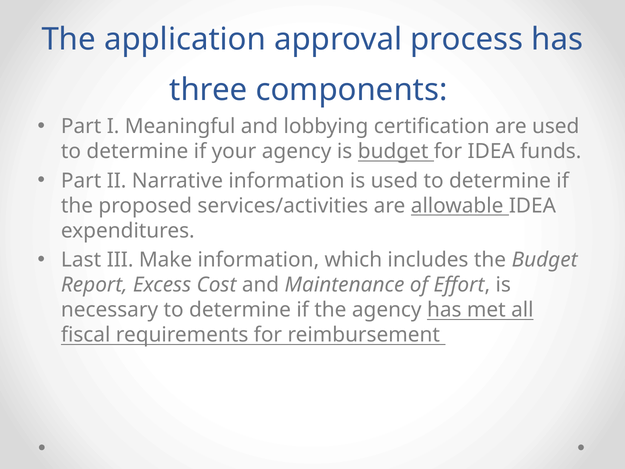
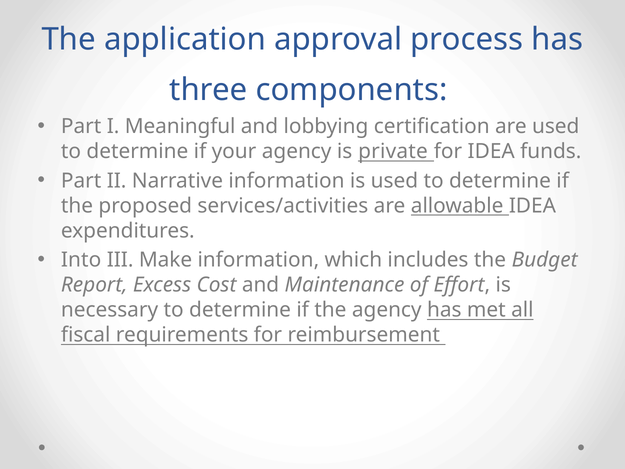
is budget: budget -> private
Last: Last -> Into
